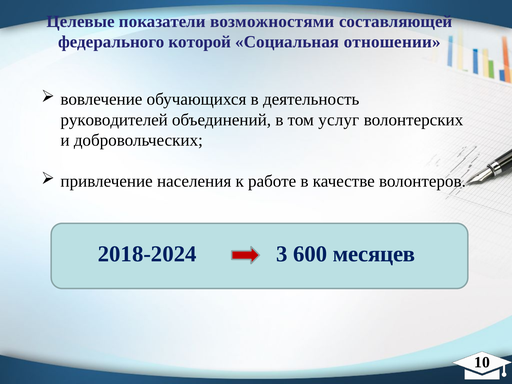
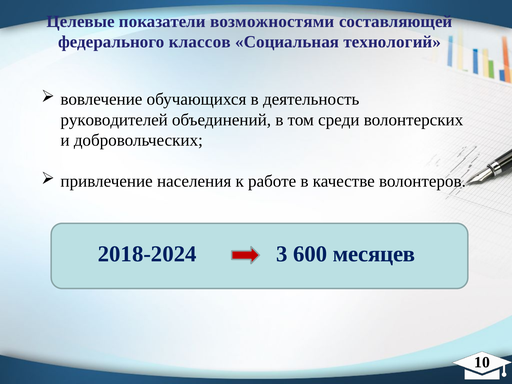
которой: которой -> классов
отношении: отношении -> технологий
услуг: услуг -> среди
